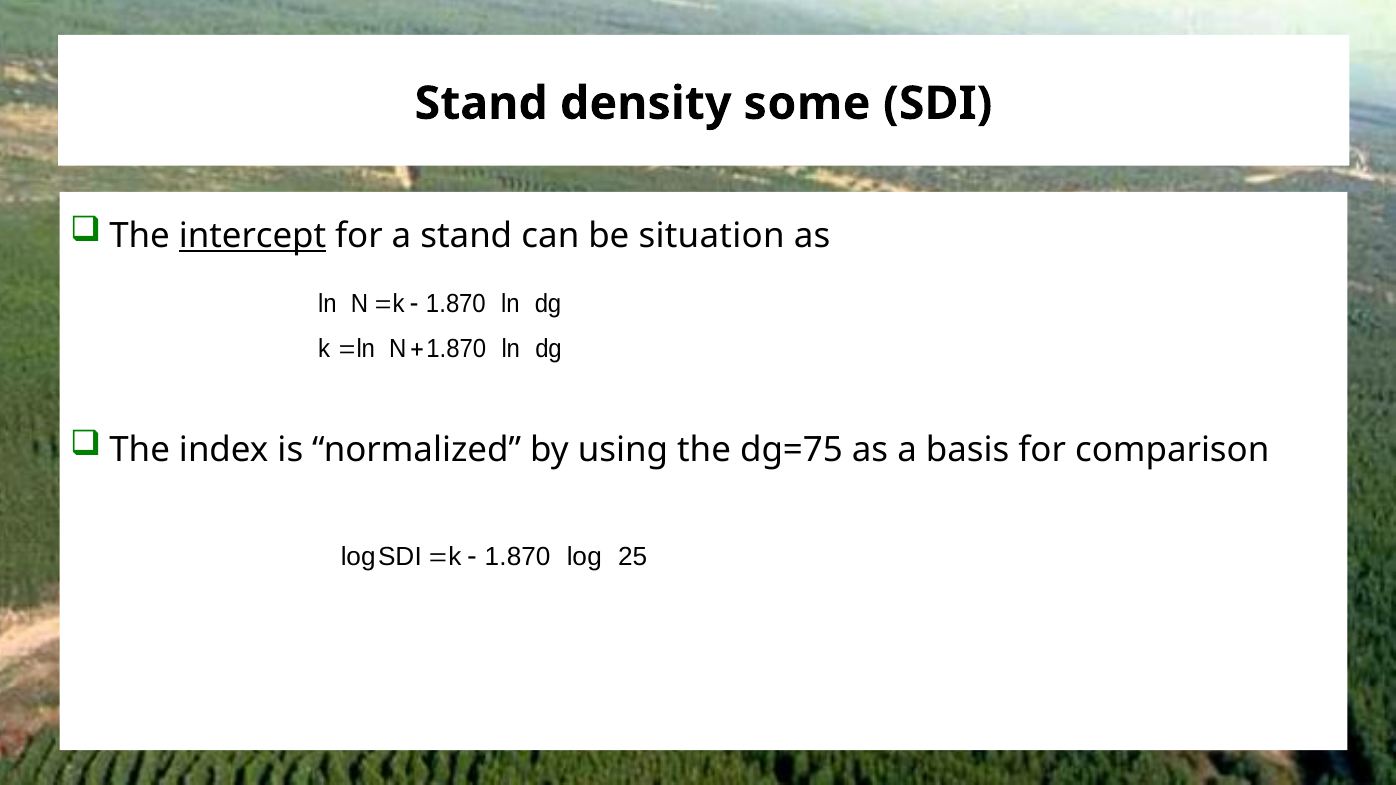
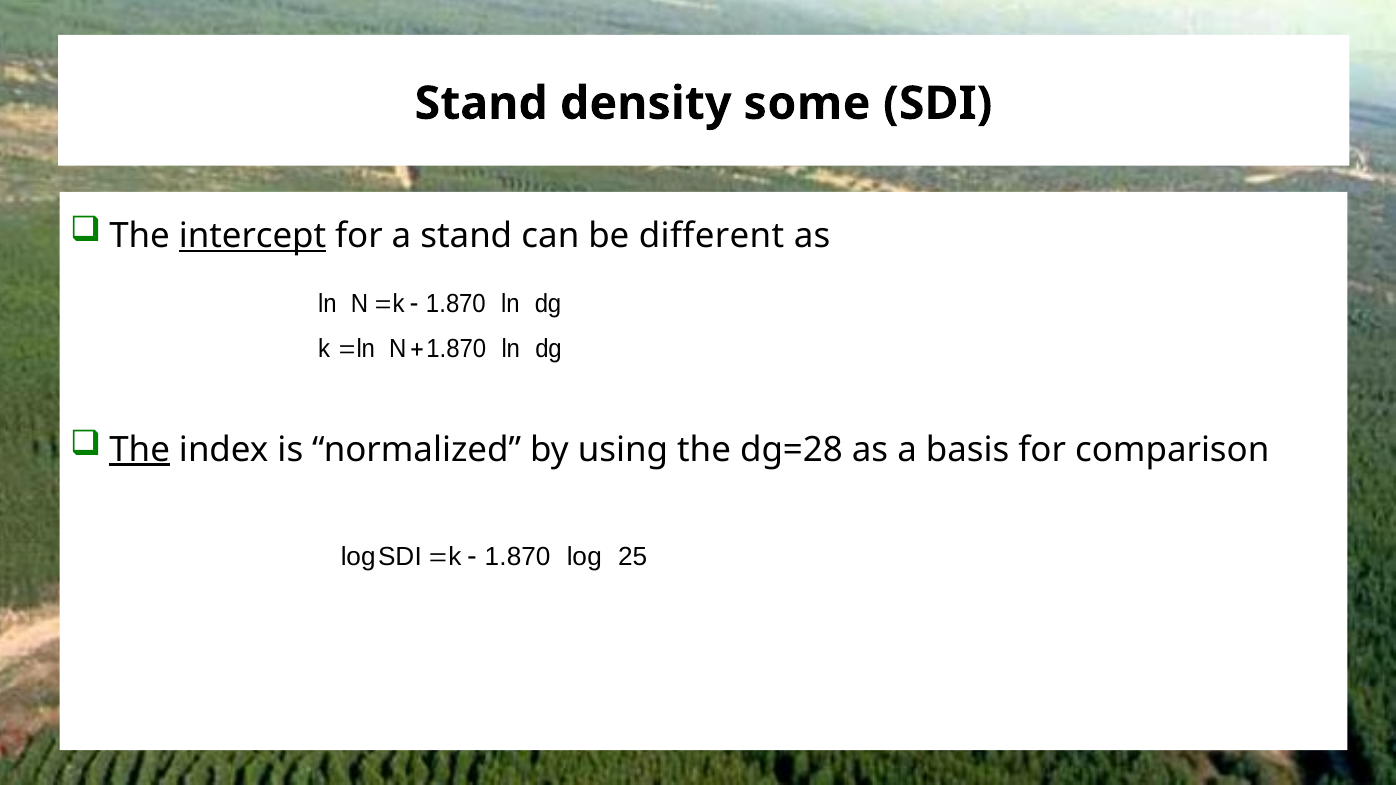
situation: situation -> different
The at (140, 450) underline: none -> present
dg=75: dg=75 -> dg=28
